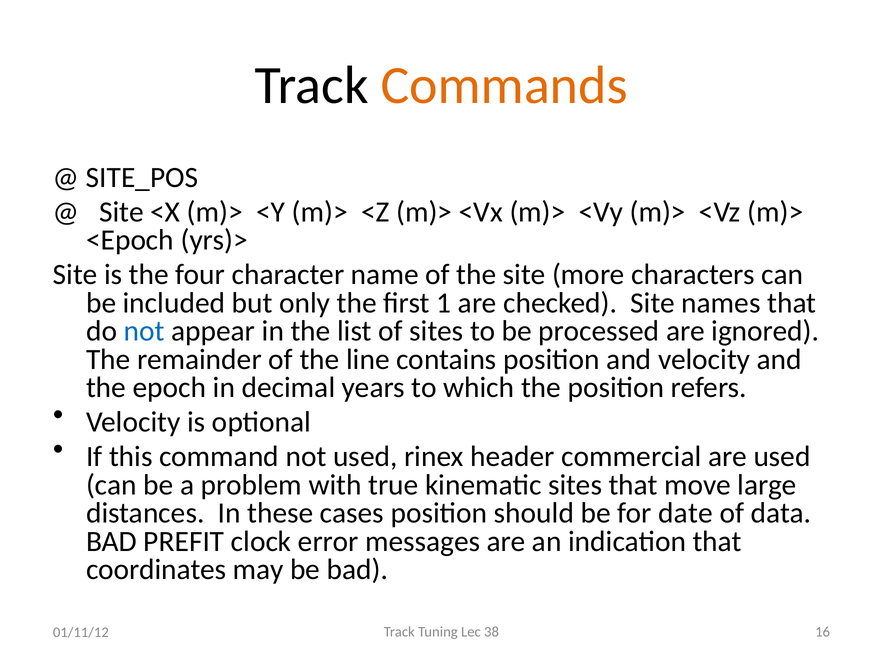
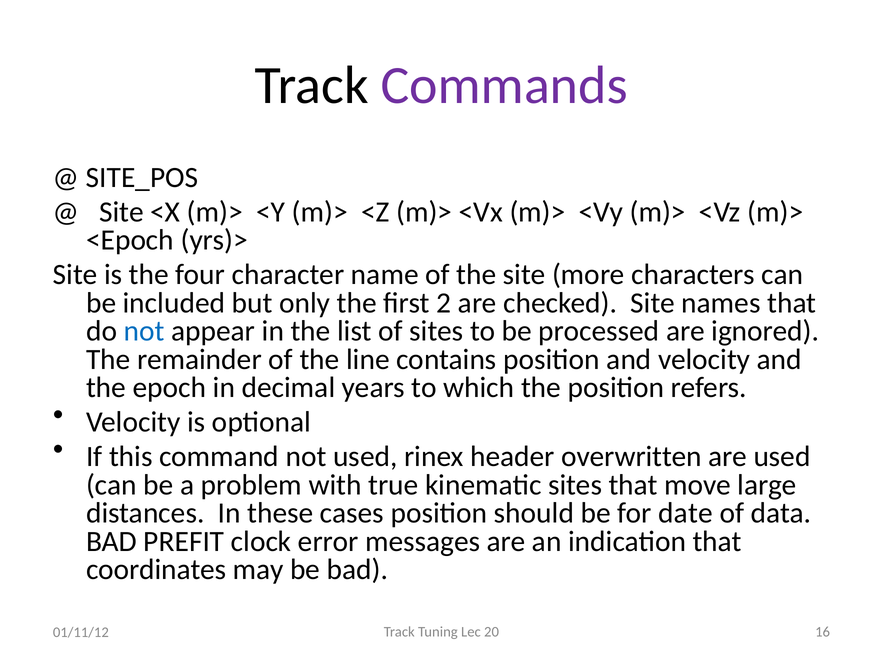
Commands colour: orange -> purple
1: 1 -> 2
commercial: commercial -> overwritten
38: 38 -> 20
